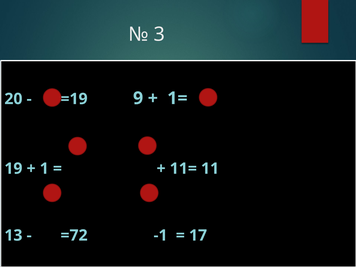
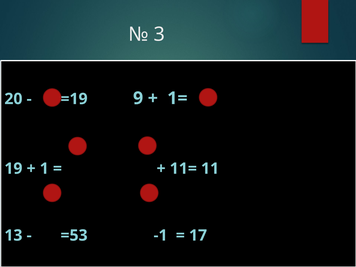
=72: =72 -> =53
